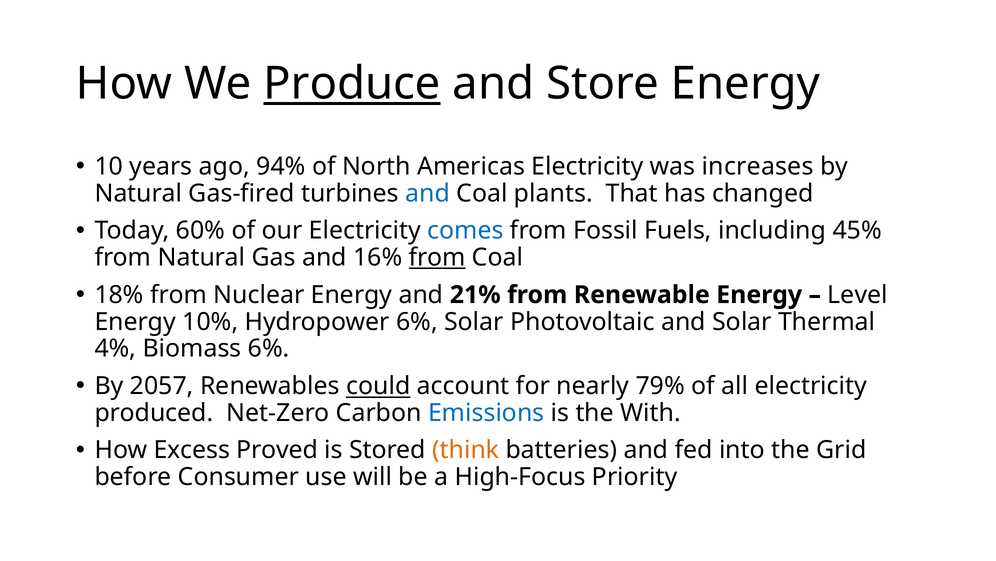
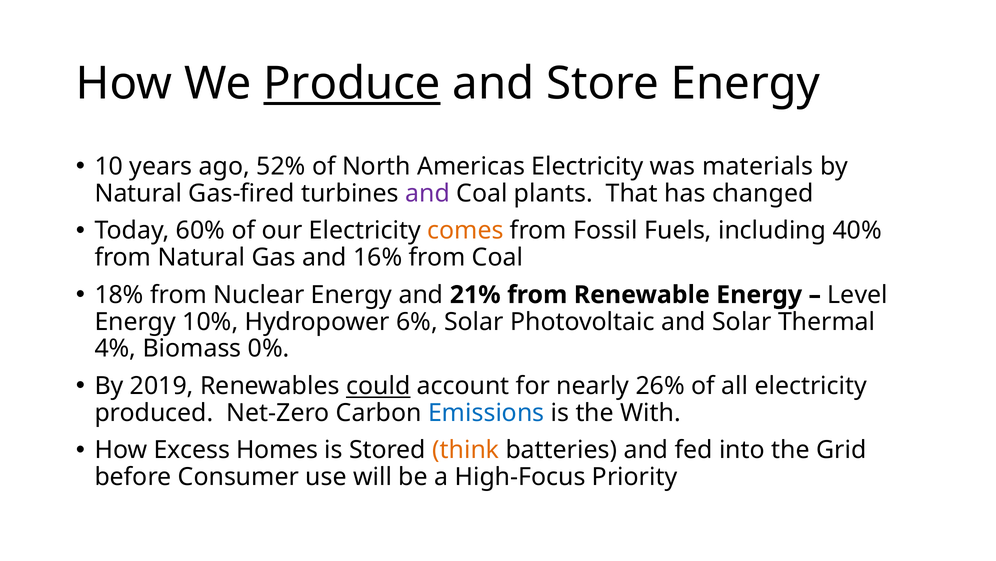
94%: 94% -> 52%
increases: increases -> materials
and at (428, 193) colour: blue -> purple
comes colour: blue -> orange
45%: 45% -> 40%
from at (437, 257) underline: present -> none
Biomass 6%: 6% -> 0%
2057: 2057 -> 2019
79%: 79% -> 26%
Proved: Proved -> Homes
